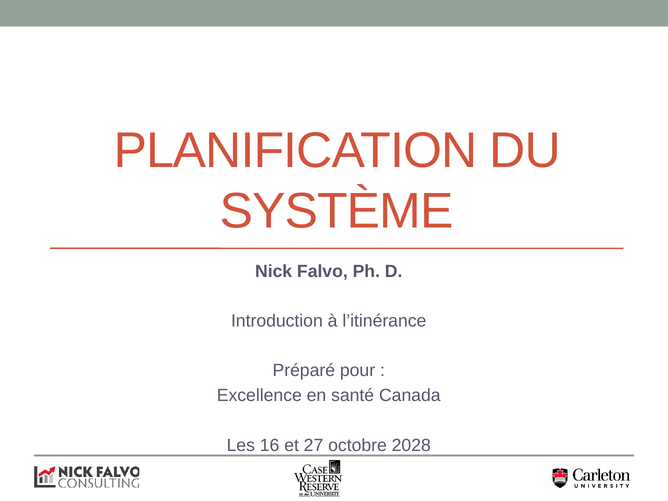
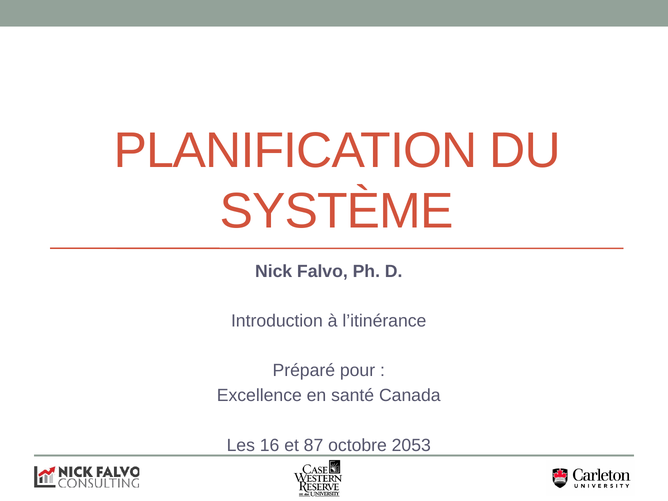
27: 27 -> 87
2028: 2028 -> 2053
